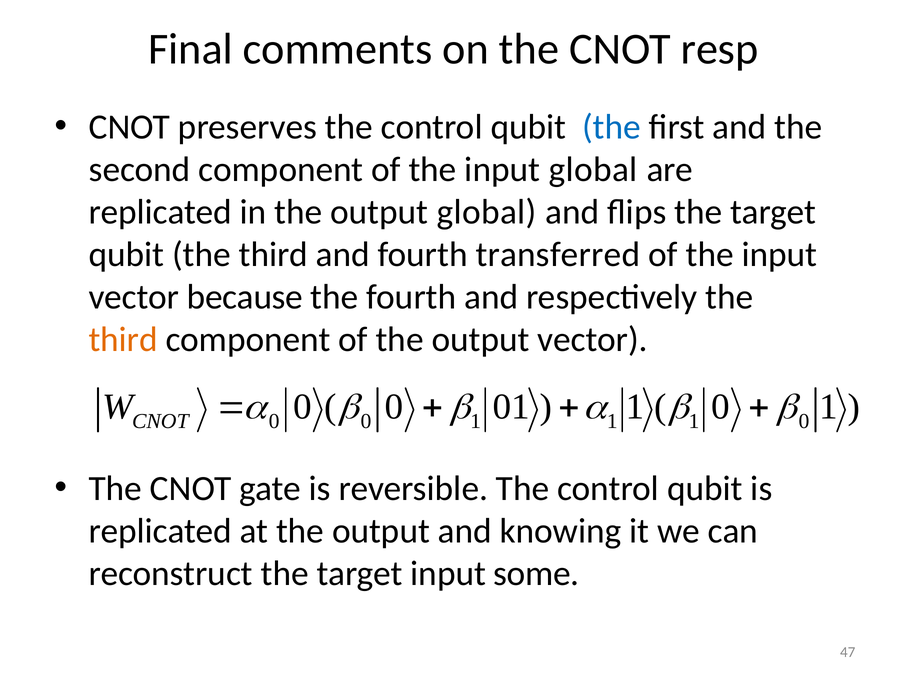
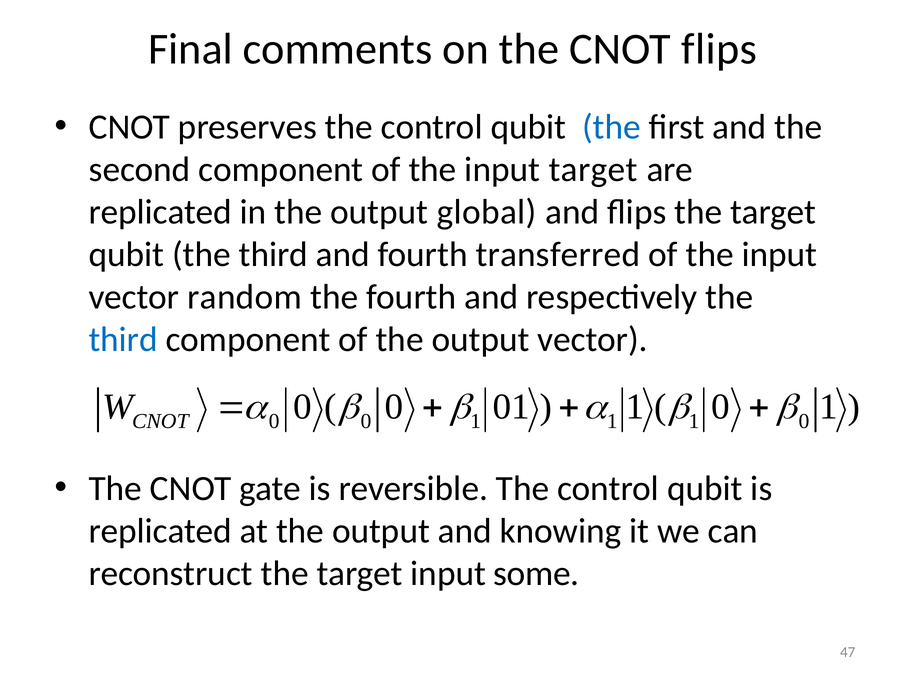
CNOT resp: resp -> flips
input global: global -> target
because: because -> random
third at (123, 339) colour: orange -> blue
